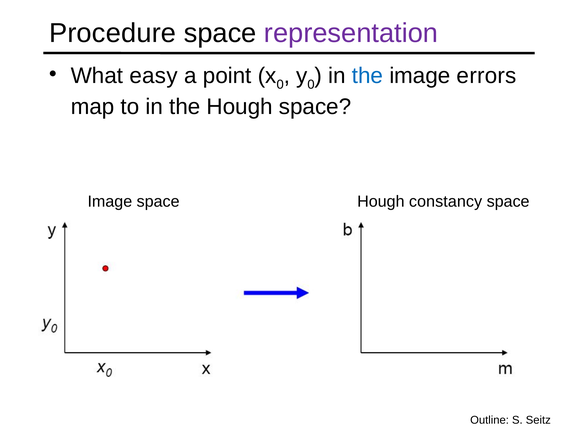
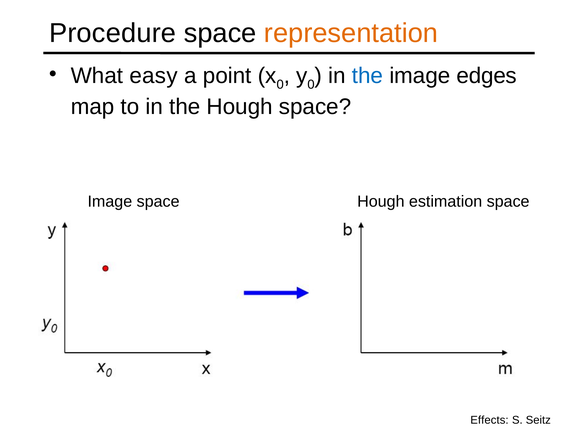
representation colour: purple -> orange
errors: errors -> edges
constancy: constancy -> estimation
Outline: Outline -> Effects
